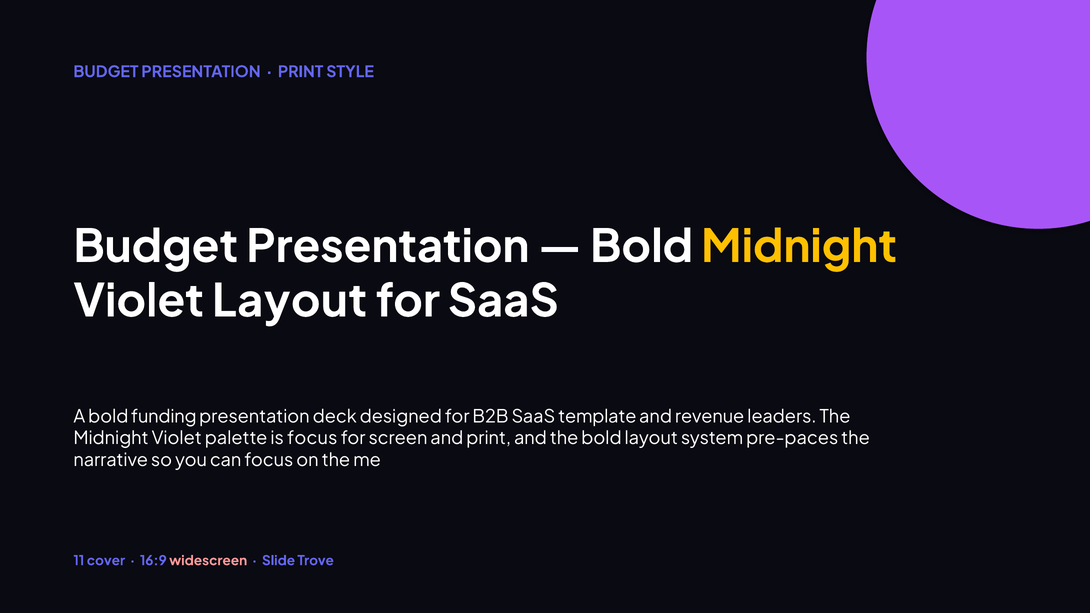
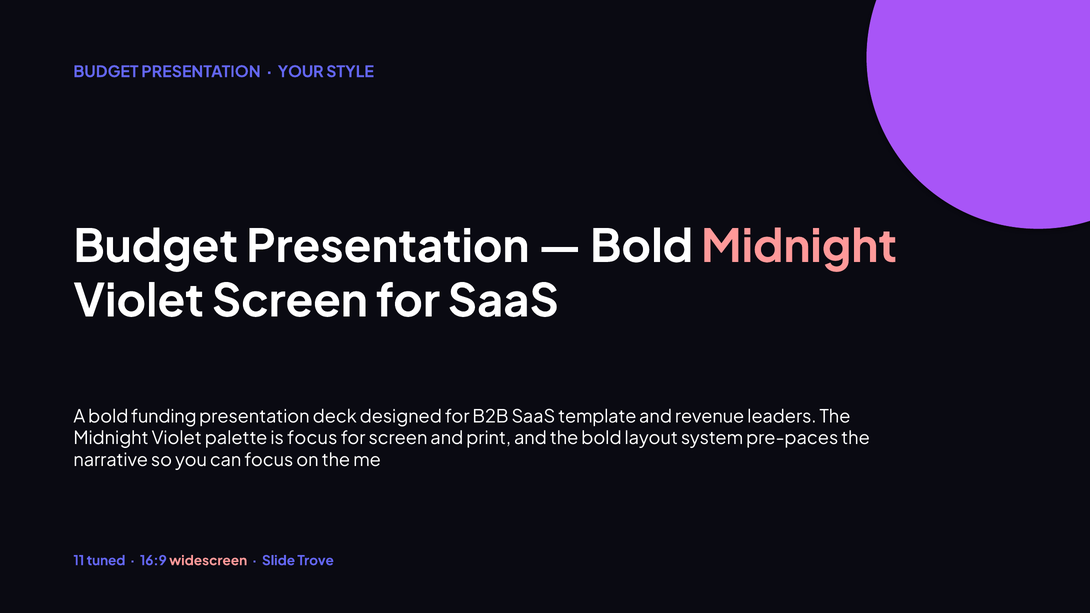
PRINT at (301, 72): PRINT -> YOUR
Midnight at (799, 247) colour: yellow -> pink
Violet Layout: Layout -> Screen
cover: cover -> tuned
